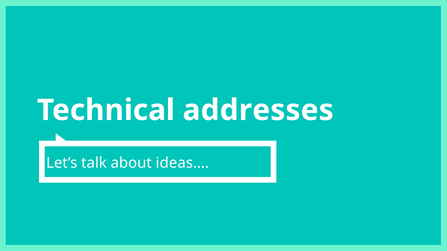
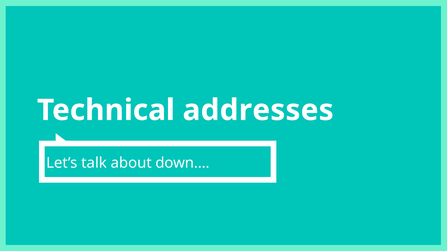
ideas…: ideas… -> down…
